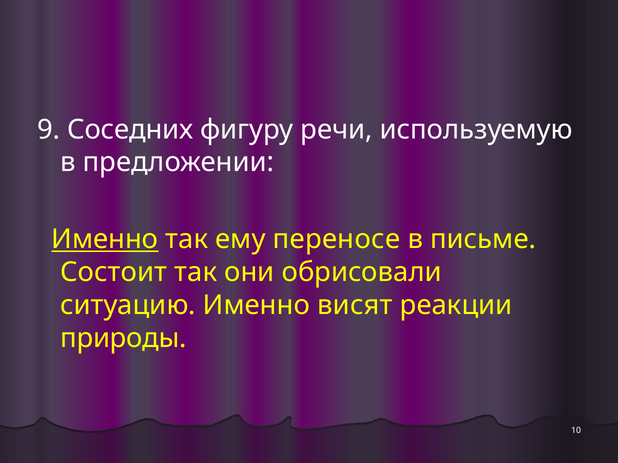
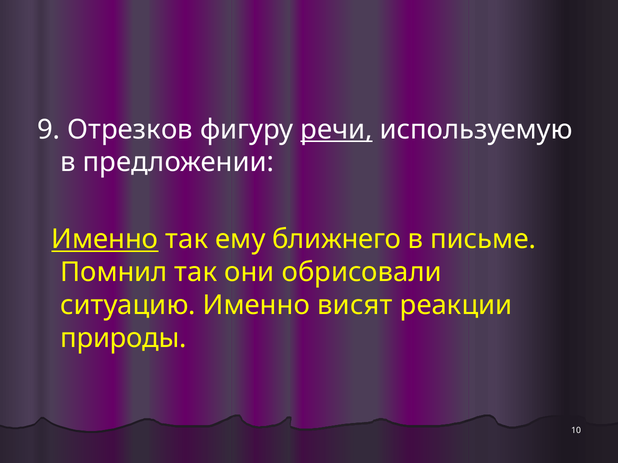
Соседних: Соседних -> Отрезков
речи underline: none -> present
переносе: переносе -> ближнего
Состоит: Состоит -> Помнил
